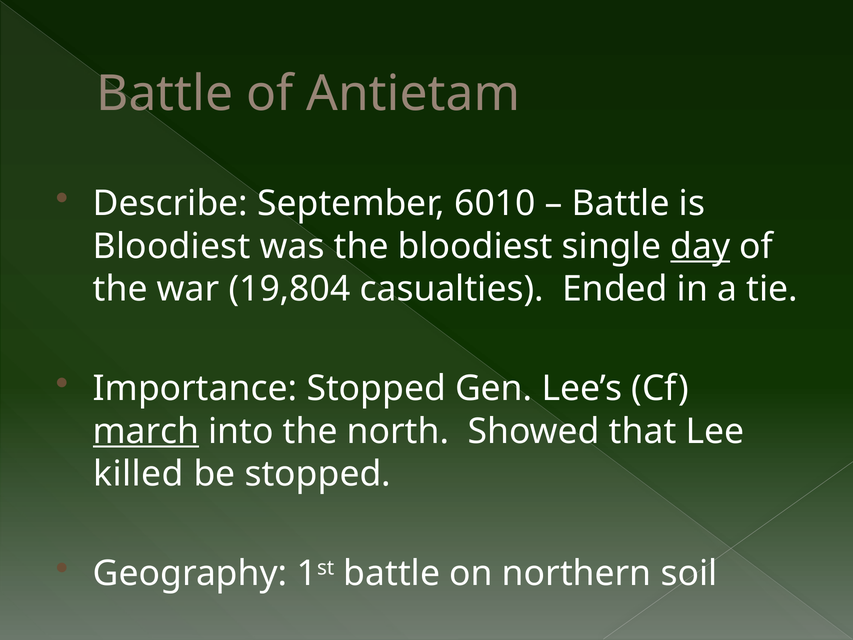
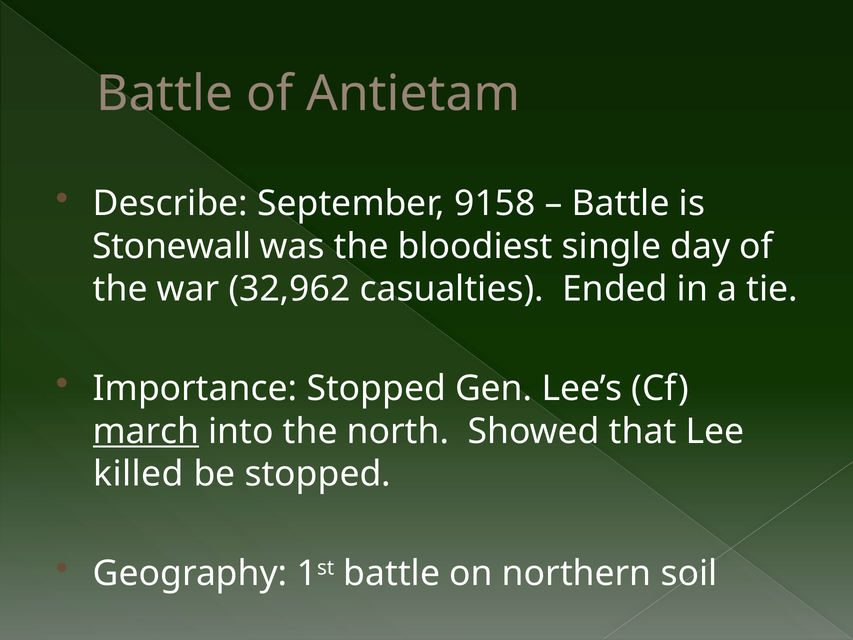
6010: 6010 -> 9158
Bloodiest at (172, 246): Bloodiest -> Stonewall
day underline: present -> none
19,804: 19,804 -> 32,962
